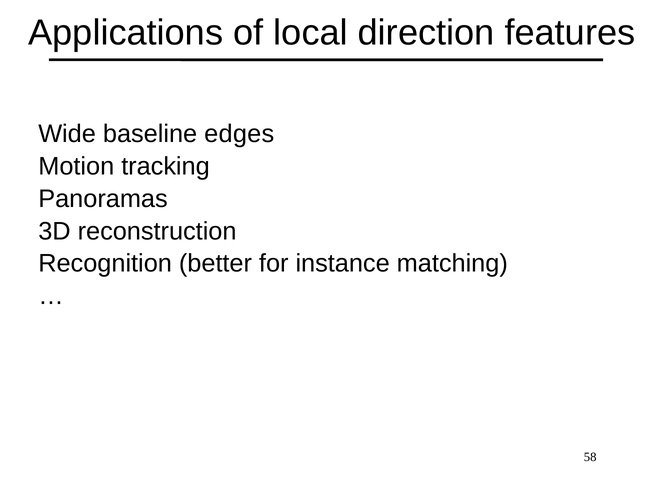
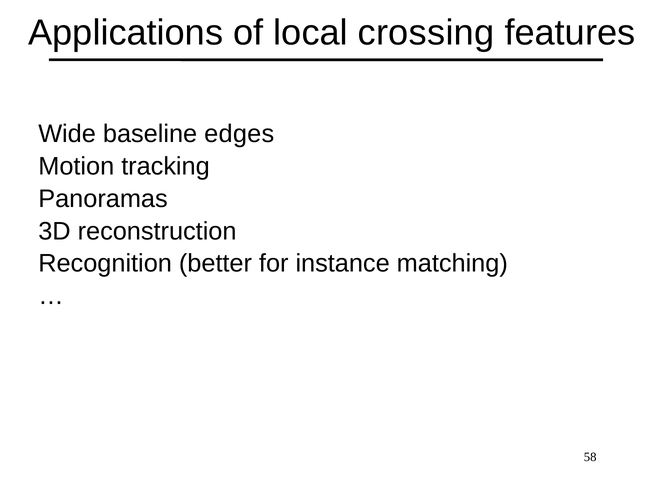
direction: direction -> crossing
